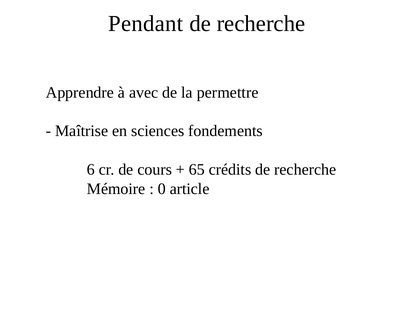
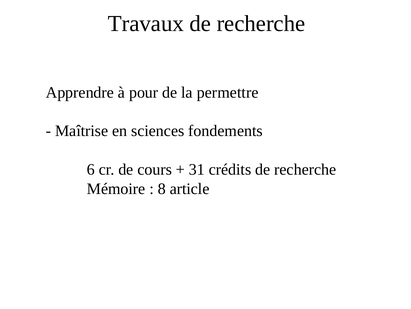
Pendant: Pendant -> Travaux
avec: avec -> pour
65: 65 -> 31
0: 0 -> 8
